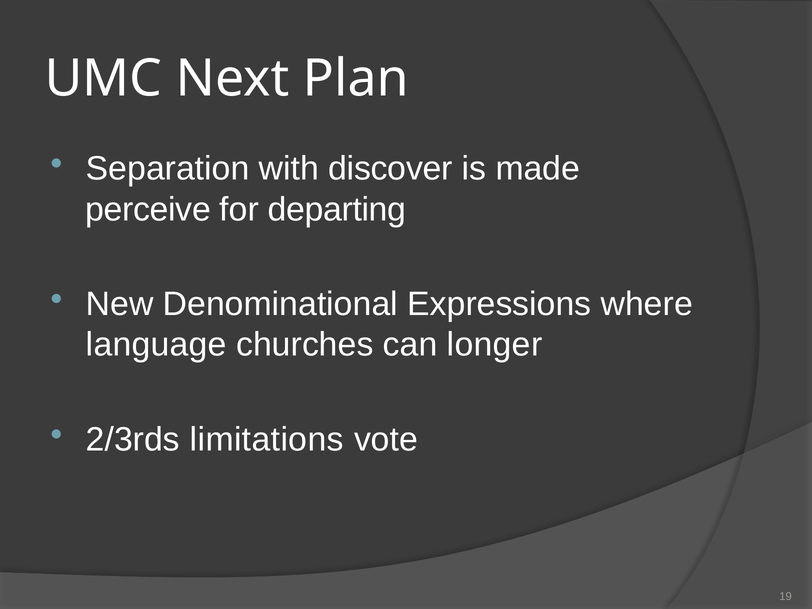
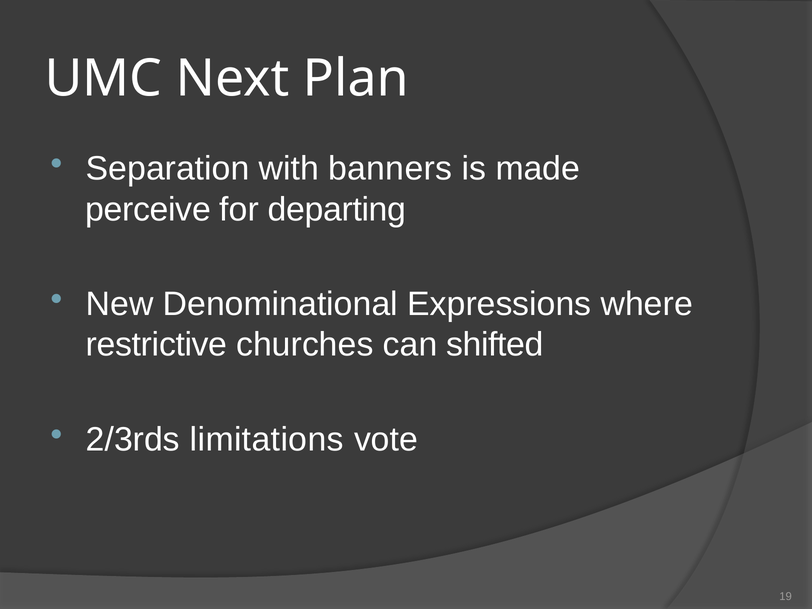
discover: discover -> banners
language: language -> restrictive
longer: longer -> shifted
